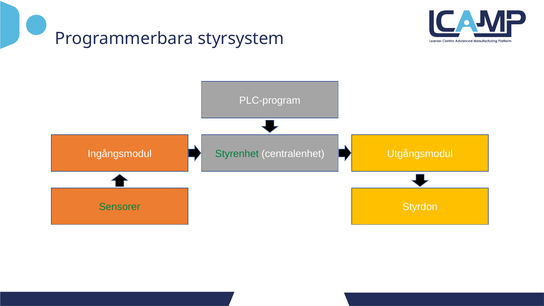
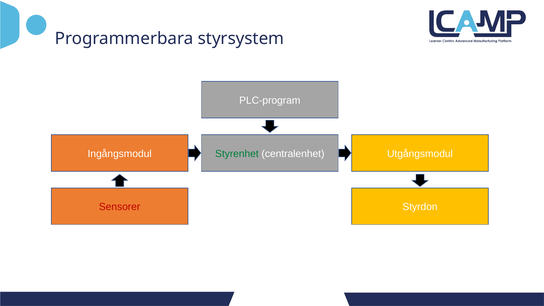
Sensorer colour: green -> red
